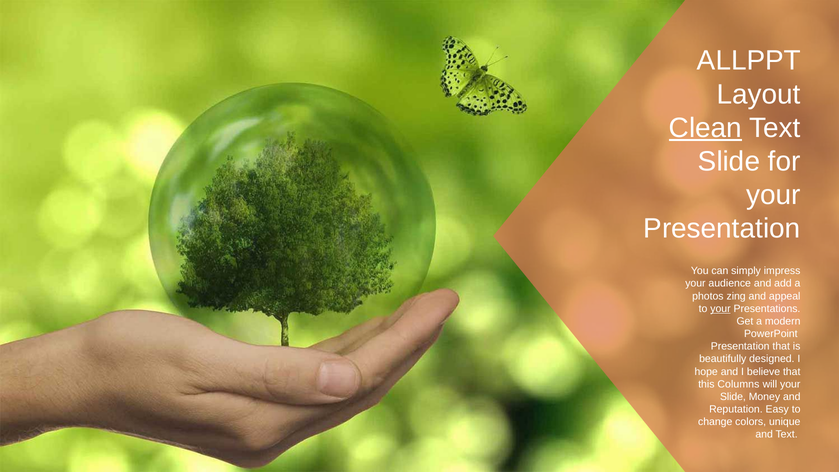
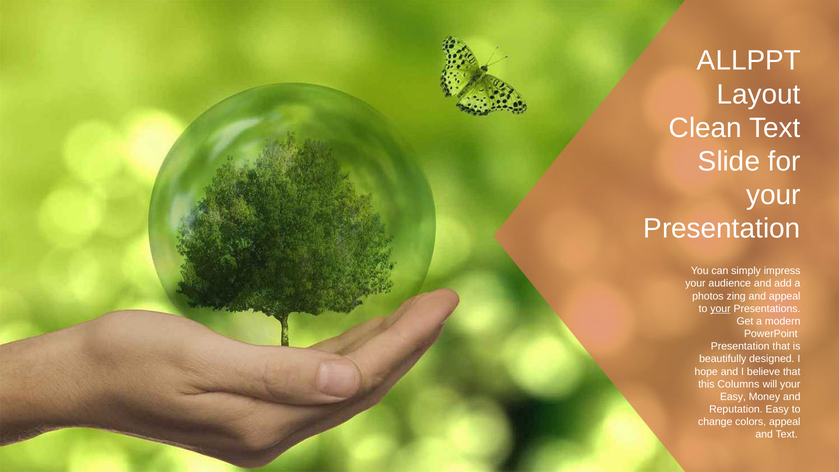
Clean underline: present -> none
Slide at (733, 397): Slide -> Easy
colors unique: unique -> appeal
